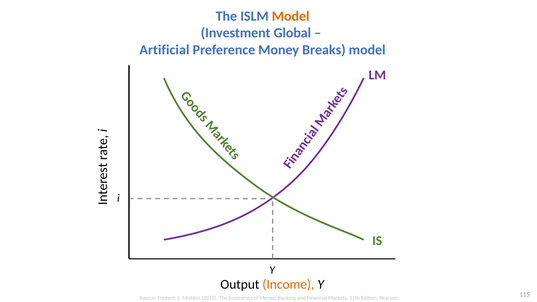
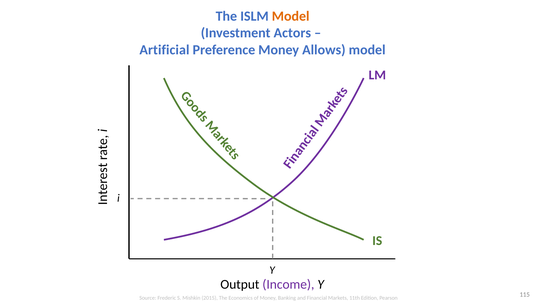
Global: Global -> Actors
Breaks: Breaks -> Allows
Income colour: orange -> purple
